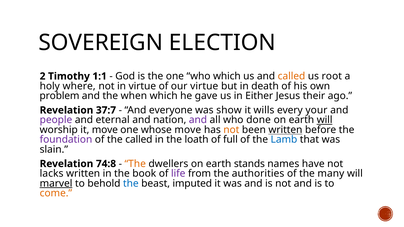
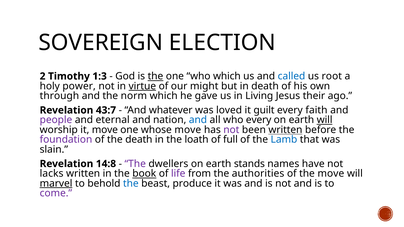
1:1: 1:1 -> 1:3
the at (155, 76) underline: none -> present
called at (291, 76) colour: orange -> blue
where: where -> power
virtue at (142, 86) underline: none -> present
our virtue: virtue -> might
problem: problem -> through
when: when -> norm
Either: Either -> Living
37:7: 37:7 -> 43:7
everyone: everyone -> whatever
show: show -> loved
wills: wills -> guilt
your: your -> faith
and at (198, 120) colour: purple -> blue
who done: done -> every
not at (231, 130) colour: orange -> purple
the called: called -> death
74:8: 74:8 -> 14:8
The at (135, 164) colour: orange -> purple
book underline: none -> present
the many: many -> move
imputed: imputed -> produce
come colour: orange -> purple
